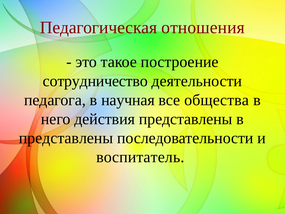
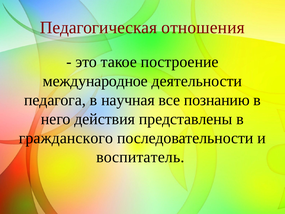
сотрудничество: сотрудничество -> международное
общества: общества -> познанию
представлены at (66, 138): представлены -> гражданского
